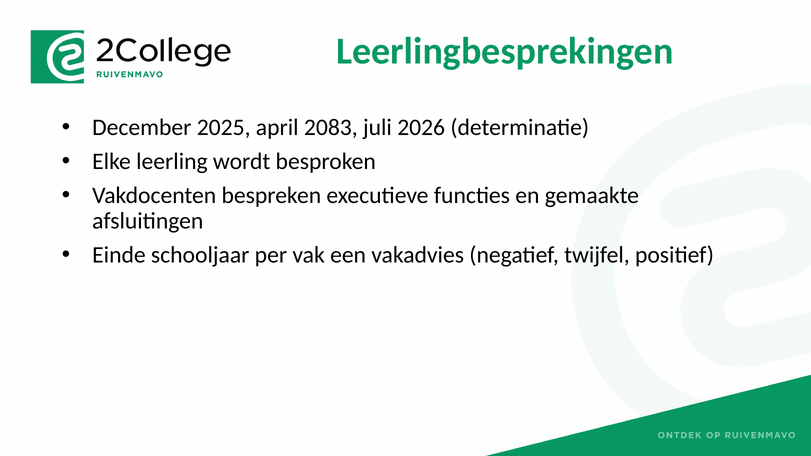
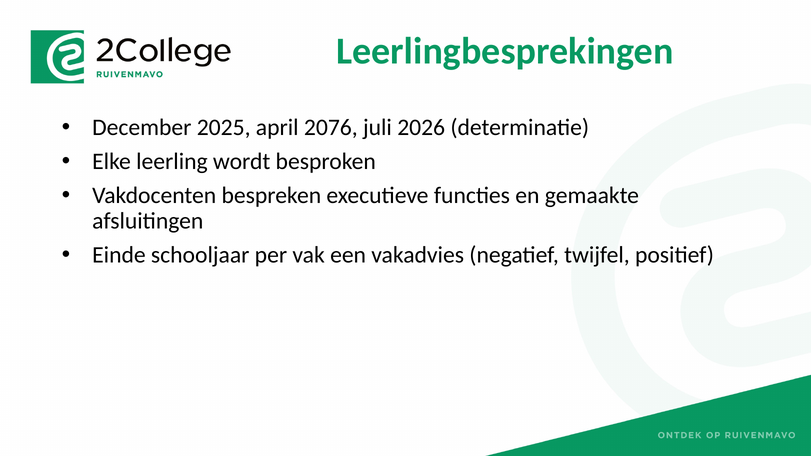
2083: 2083 -> 2076
